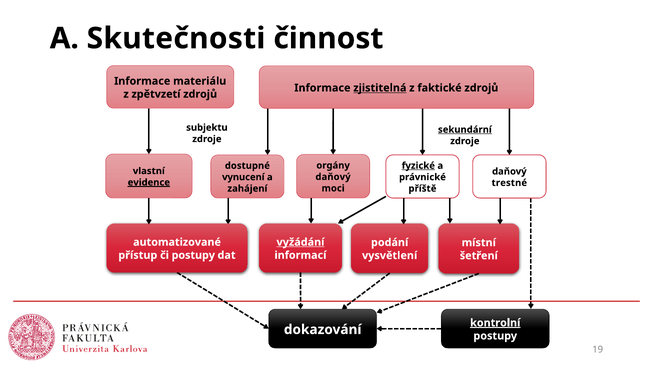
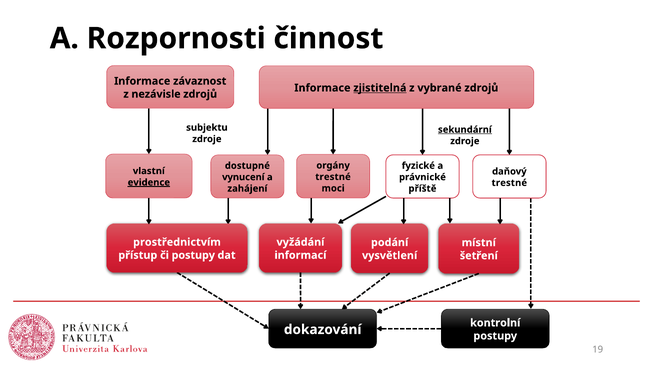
Skutečnosti: Skutečnosti -> Rozpornosti
materiálu: materiálu -> závaznost
faktické: faktické -> vybrané
zpětvzetí: zpětvzetí -> nezávisle
fyzické underline: present -> none
daňový at (333, 177): daňový -> trestné
automatizované: automatizované -> prostřednictvím
vyžádání underline: present -> none
kontrolní underline: present -> none
